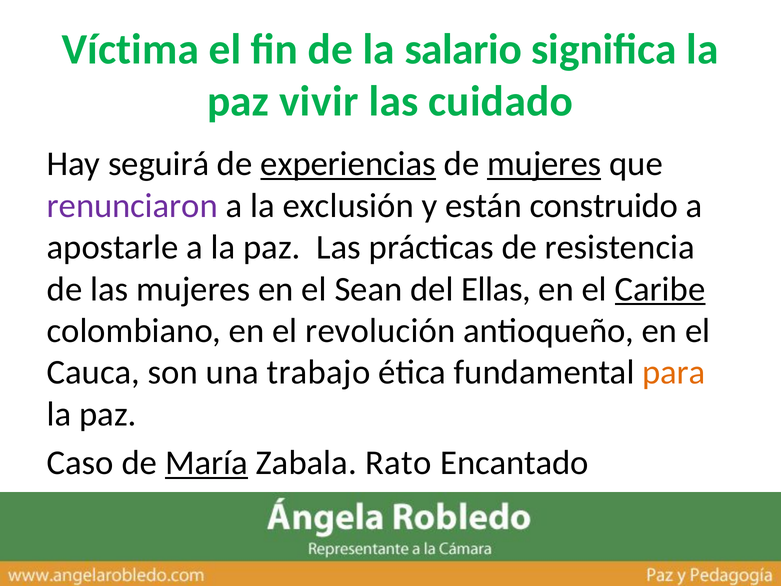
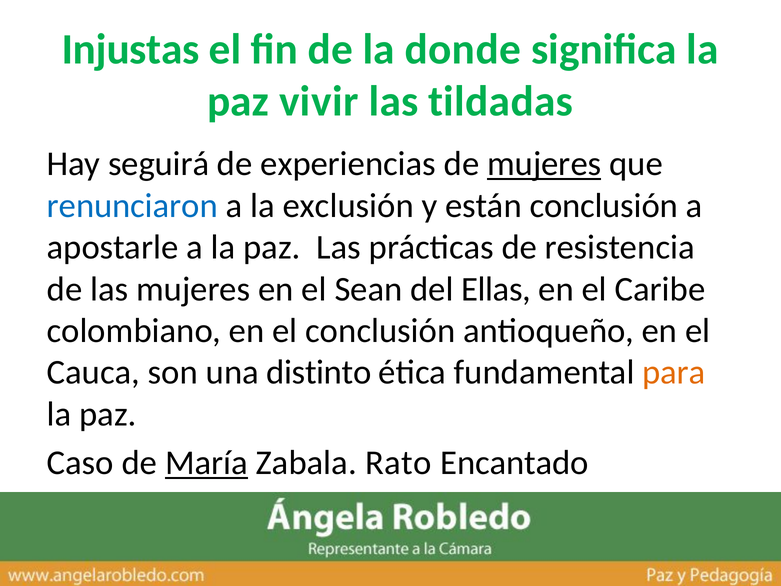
Víctima: Víctima -> Injustas
salario: salario -> donde
cuidado: cuidado -> tildadas
experiencias underline: present -> none
renunciaron colour: purple -> blue
están construido: construido -> conclusión
Caribe underline: present -> none
el revolución: revolución -> conclusión
trabajo: trabajo -> distinto
